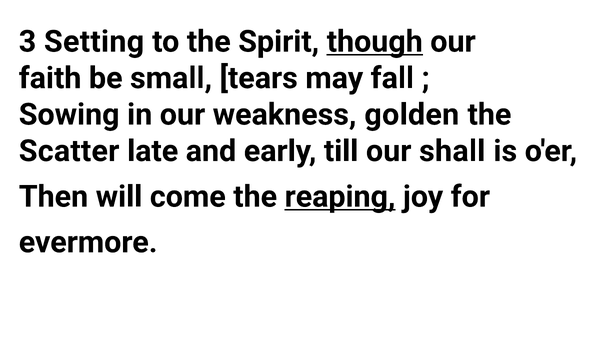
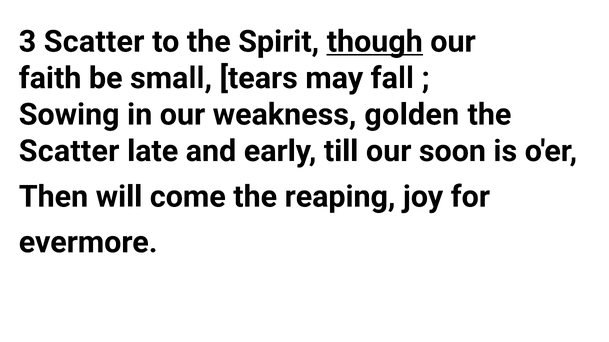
3 Setting: Setting -> Scatter
shall: shall -> soon
reaping underline: present -> none
